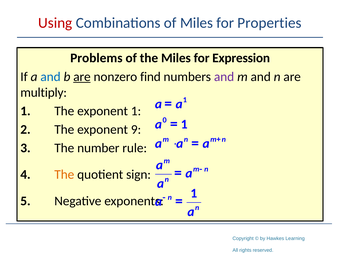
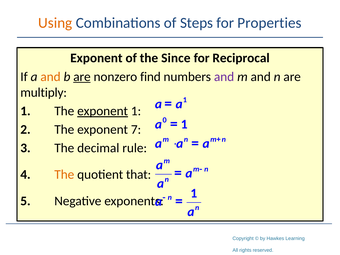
Using colour: red -> orange
of Miles: Miles -> Steps
Problems at (96, 58): Problems -> Exponent
the Miles: Miles -> Since
Expression: Expression -> Reciprocal
and at (51, 77) colour: blue -> orange
exponent at (103, 111) underline: none -> present
9: 9 -> 7
number: number -> decimal
sign: sign -> that
